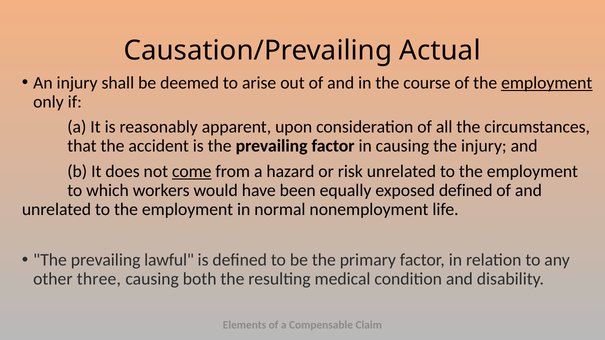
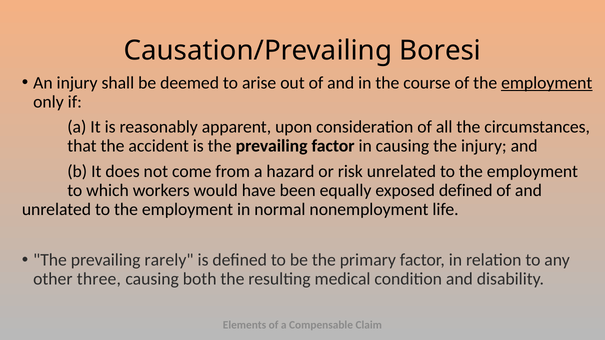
Actual: Actual -> Boresi
come underline: present -> none
lawful: lawful -> rarely
